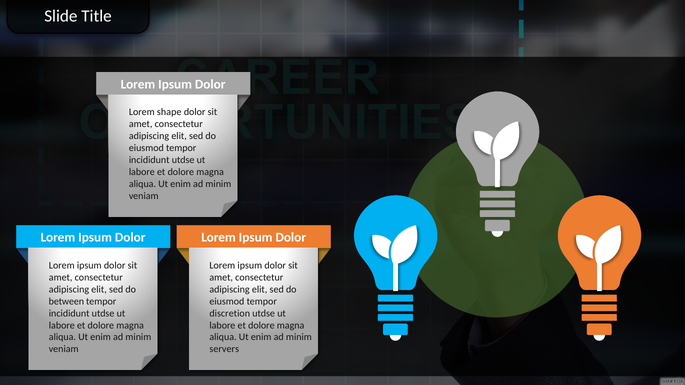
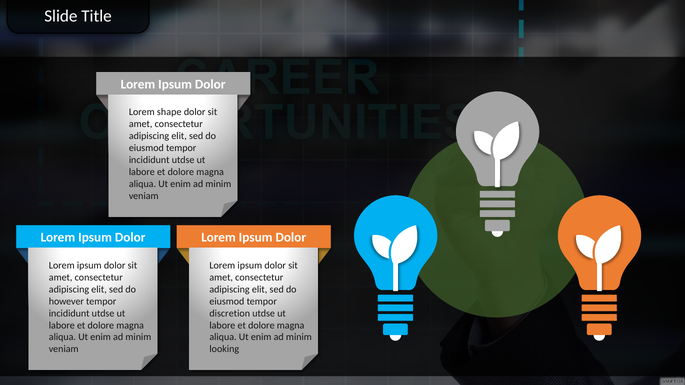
between: between -> however
servers: servers -> looking
